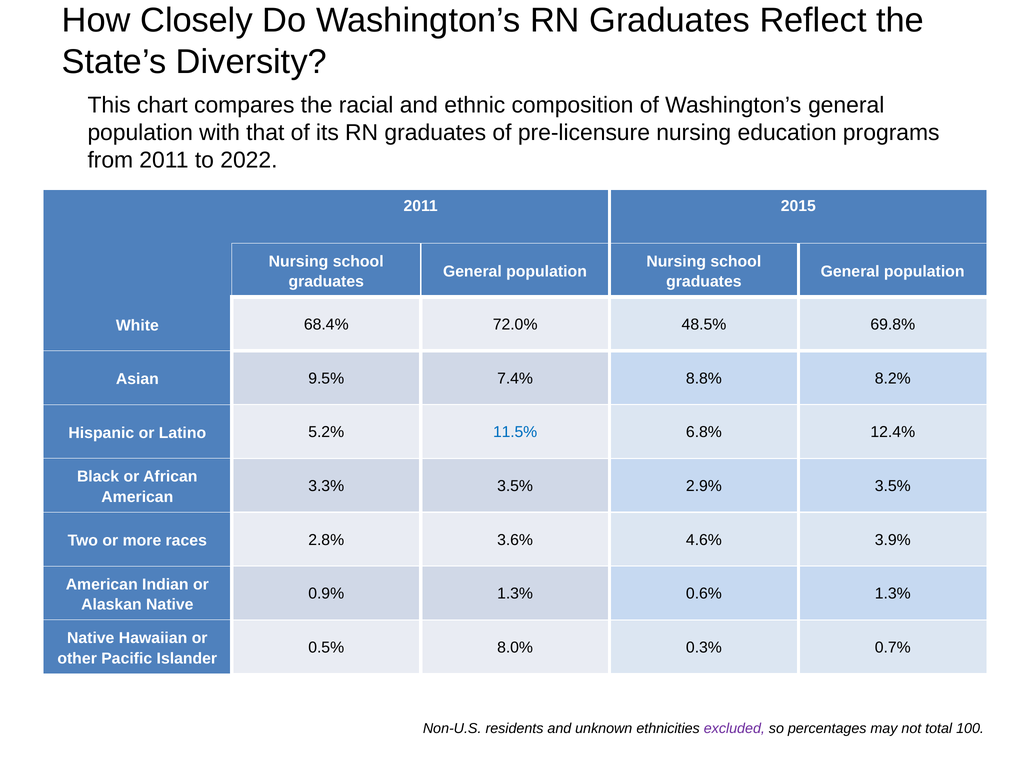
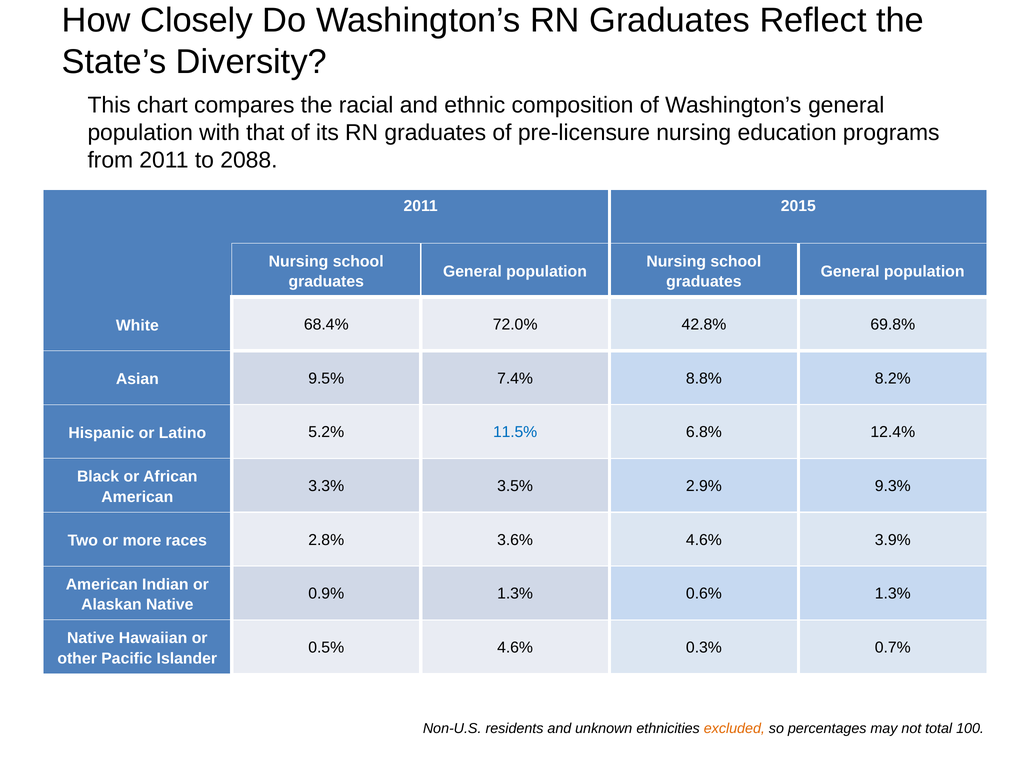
2022: 2022 -> 2088
48.5%: 48.5% -> 42.8%
2.9% 3.5%: 3.5% -> 9.3%
0.5% 8.0%: 8.0% -> 4.6%
excluded colour: purple -> orange
